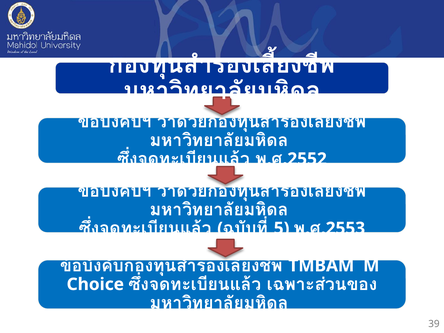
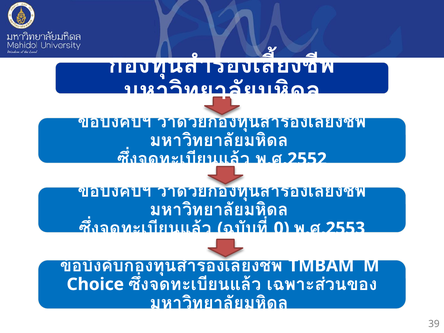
5: 5 -> 0
